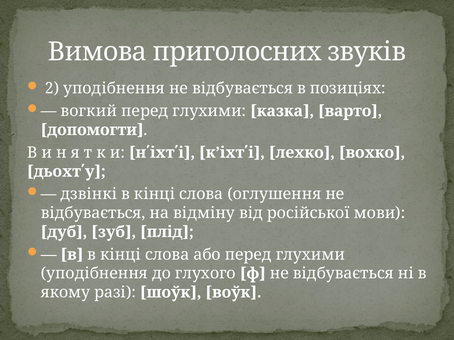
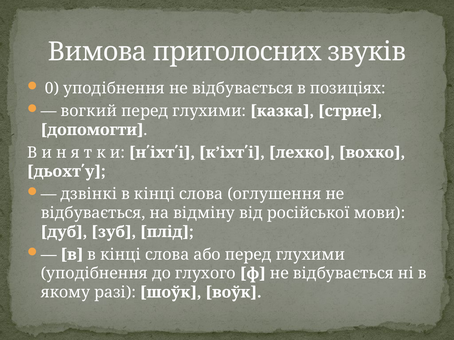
2: 2 -> 0
варто: варто -> стрие
